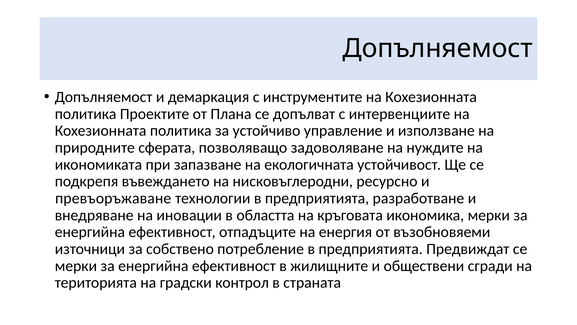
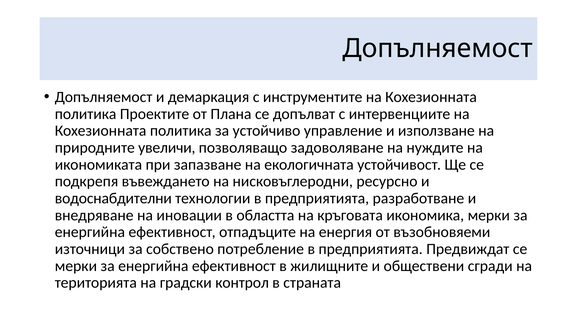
сферата: сферата -> увеличи
превъоръжаване: превъоръжаване -> водоснабдителни
